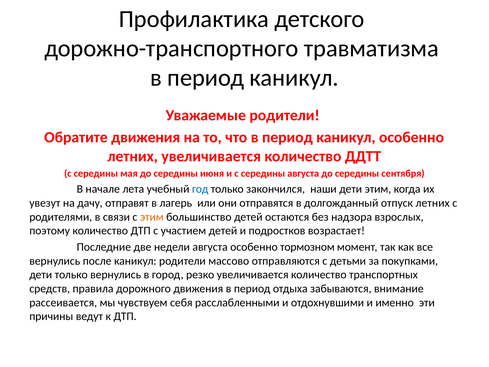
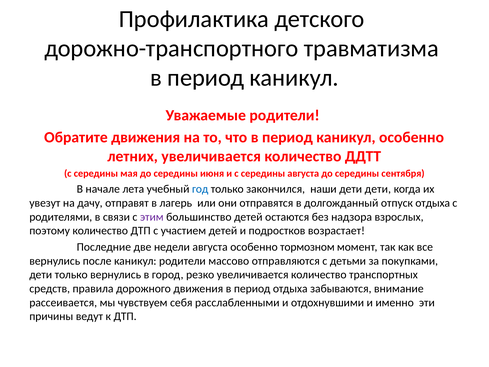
дети этим: этим -> дети
отпуск летних: летних -> отдыха
этим at (152, 217) colour: orange -> purple
